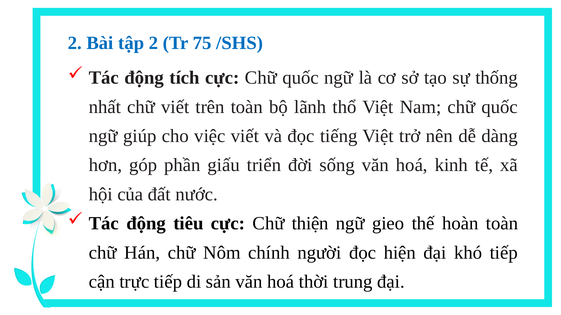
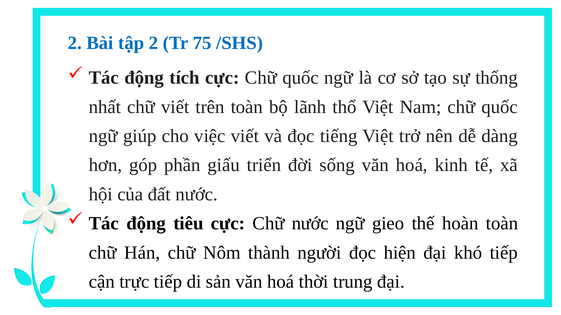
Chữ thiện: thiện -> nước
chính: chính -> thành
